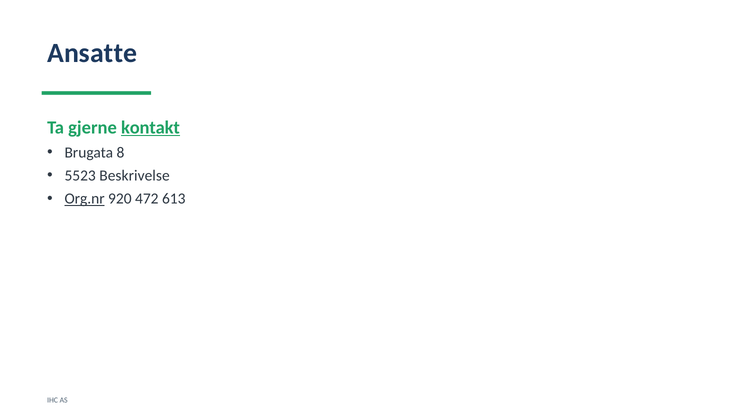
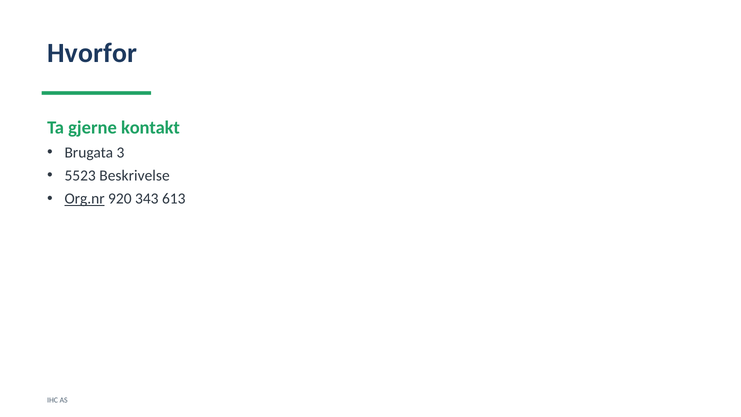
Ansatte: Ansatte -> Hvorfor
kontakt underline: present -> none
8: 8 -> 3
472: 472 -> 343
